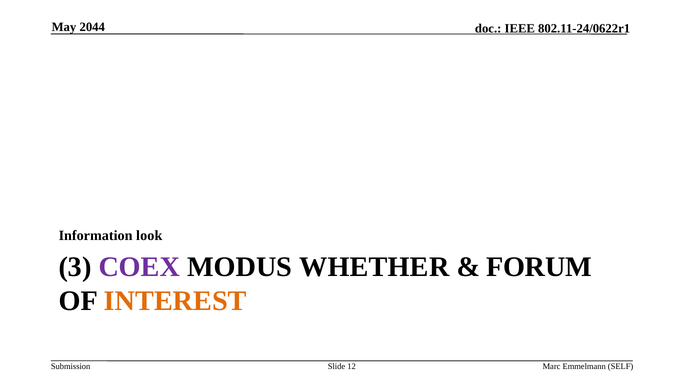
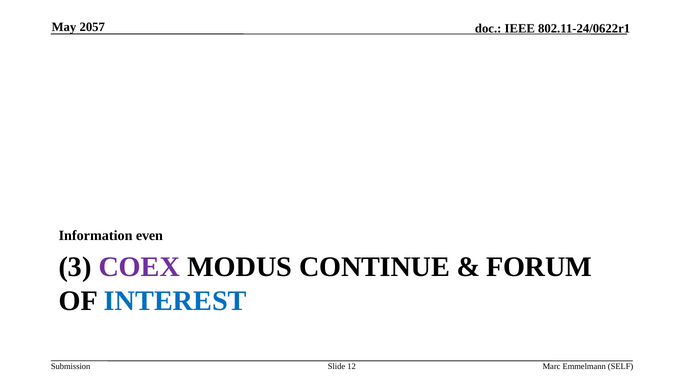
2044: 2044 -> 2057
look: look -> even
WHETHER: WHETHER -> CONTINUE
INTEREST colour: orange -> blue
